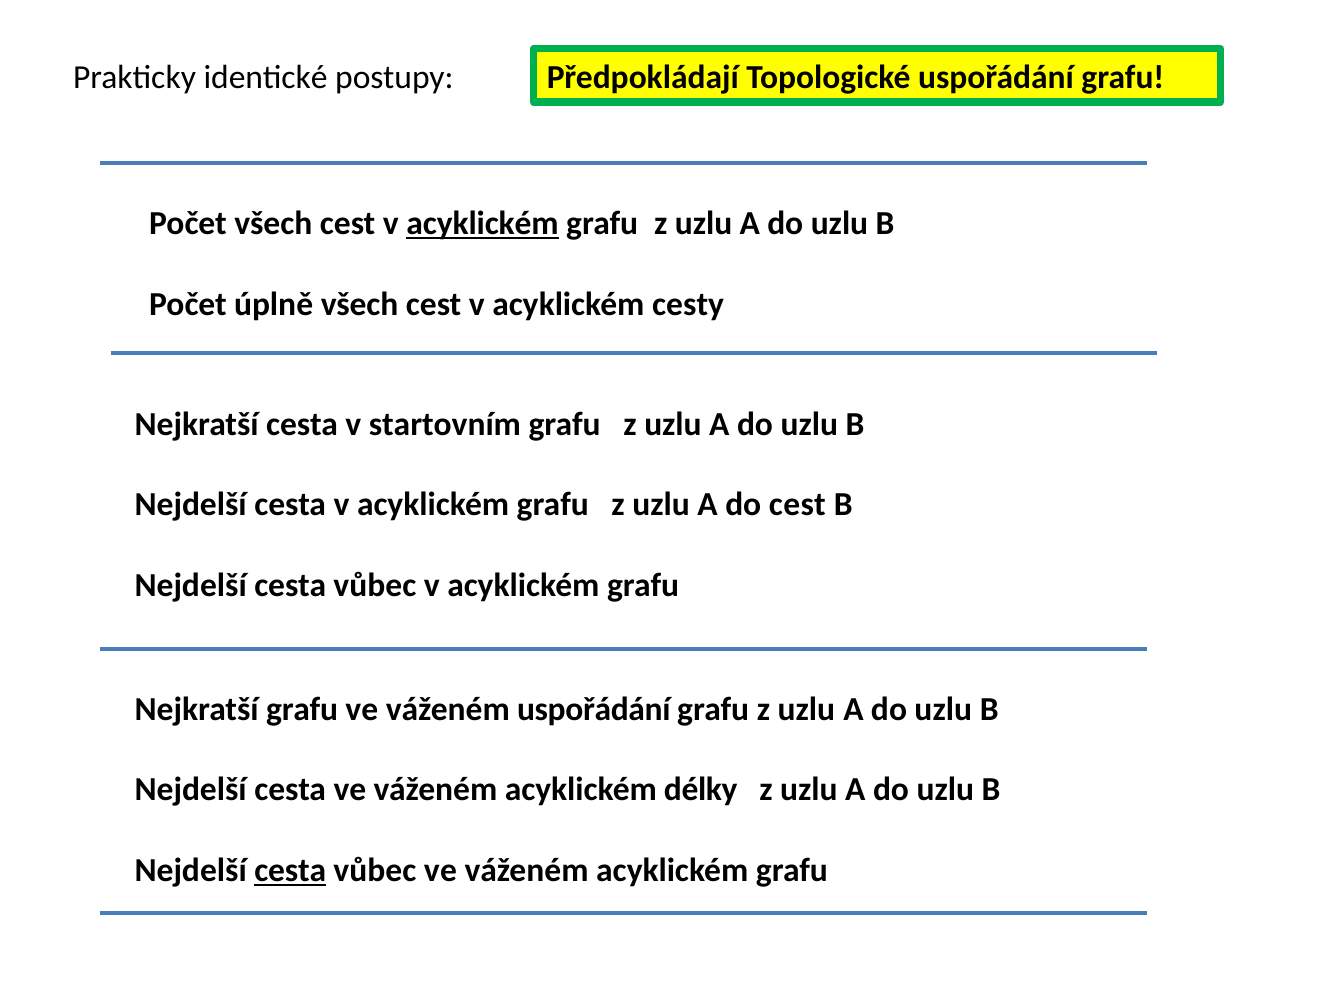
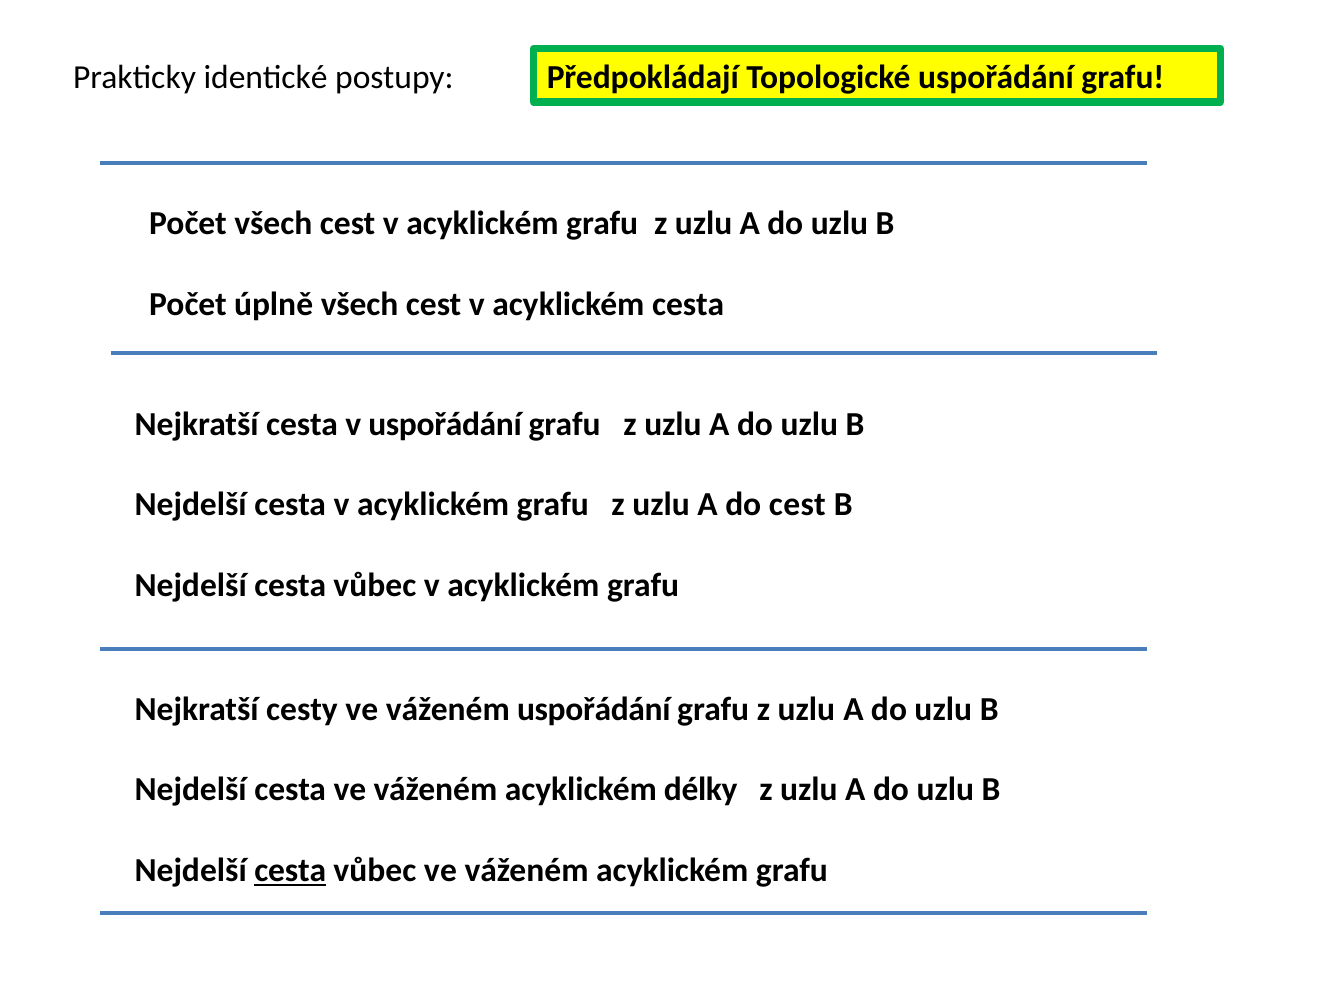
acyklickém at (483, 224) underline: present -> none
acyklickém cesty: cesty -> cesta
v startovním: startovním -> uspořádání
Nejkratší grafu: grafu -> cesty
